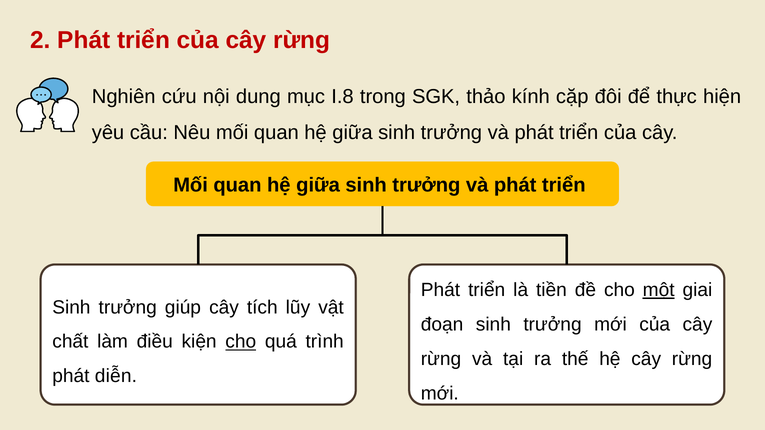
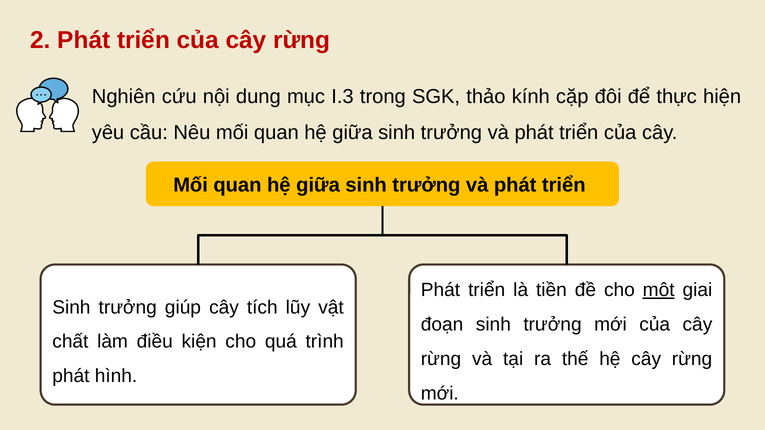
I.8: I.8 -> I.3
cho at (241, 342) underline: present -> none
diễn: diễn -> hình
